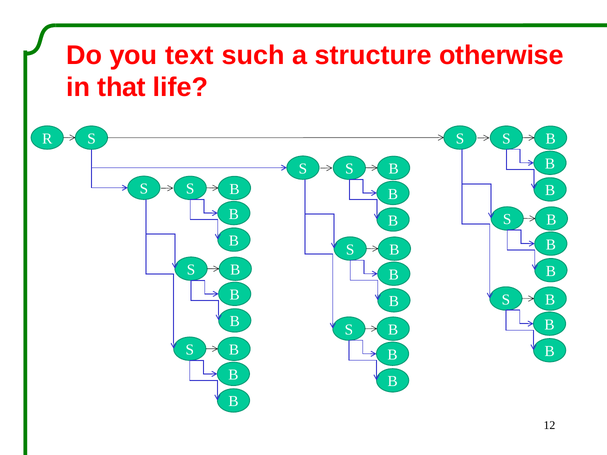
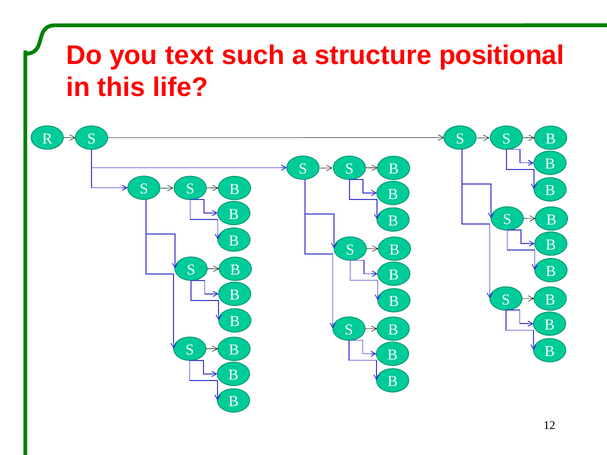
otherwise: otherwise -> positional
that: that -> this
